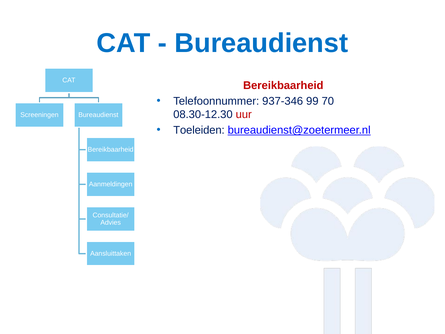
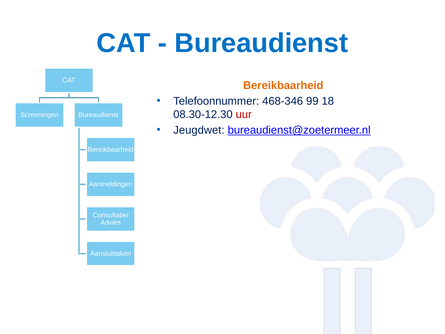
Bereikbaarheid at (283, 85) colour: red -> orange
937-346: 937-346 -> 468-346
70: 70 -> 18
Toeleiden: Toeleiden -> Jeugdwet
